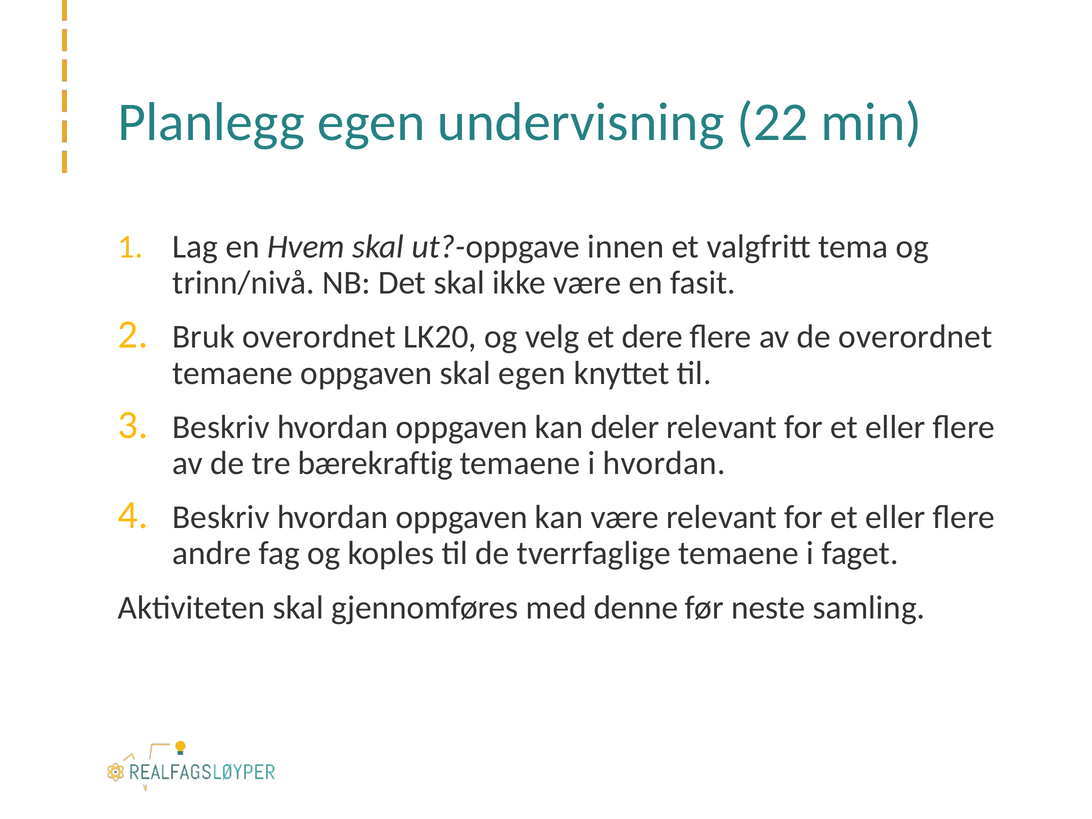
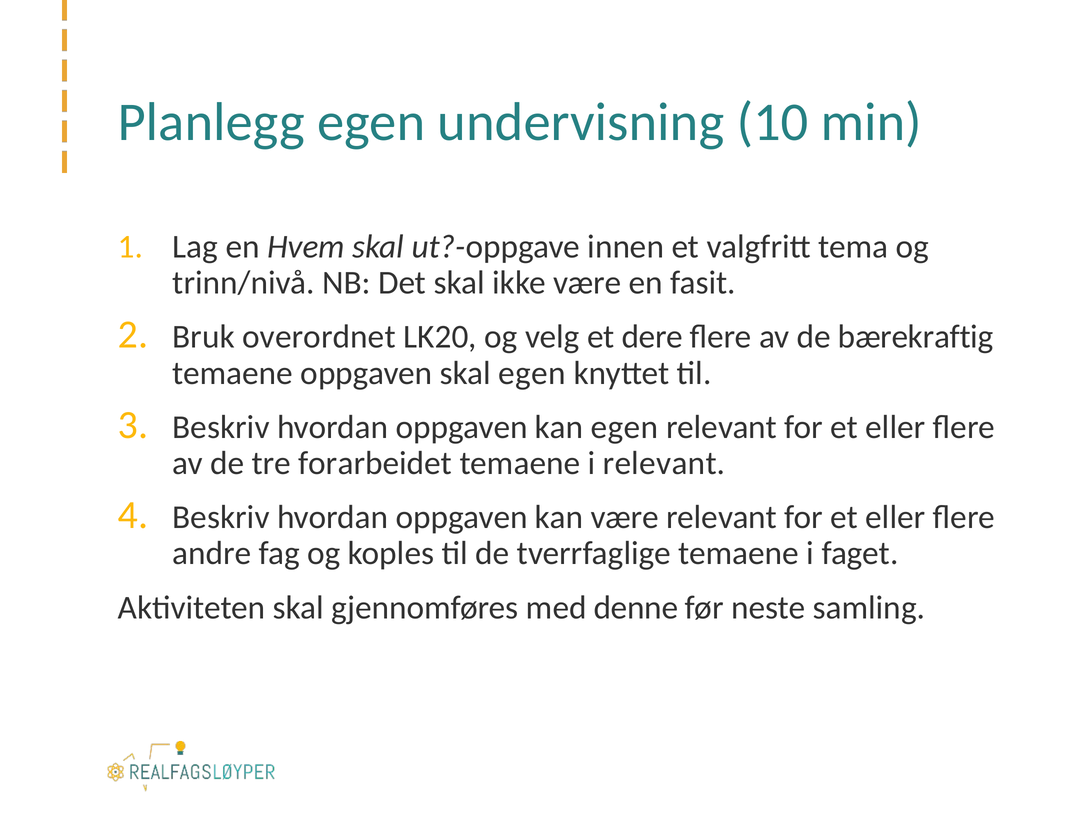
22: 22 -> 10
de overordnet: overordnet -> bærekraftig
kan deler: deler -> egen
bærekraftig: bærekraftig -> forarbeidet
i hvordan: hvordan -> relevant
